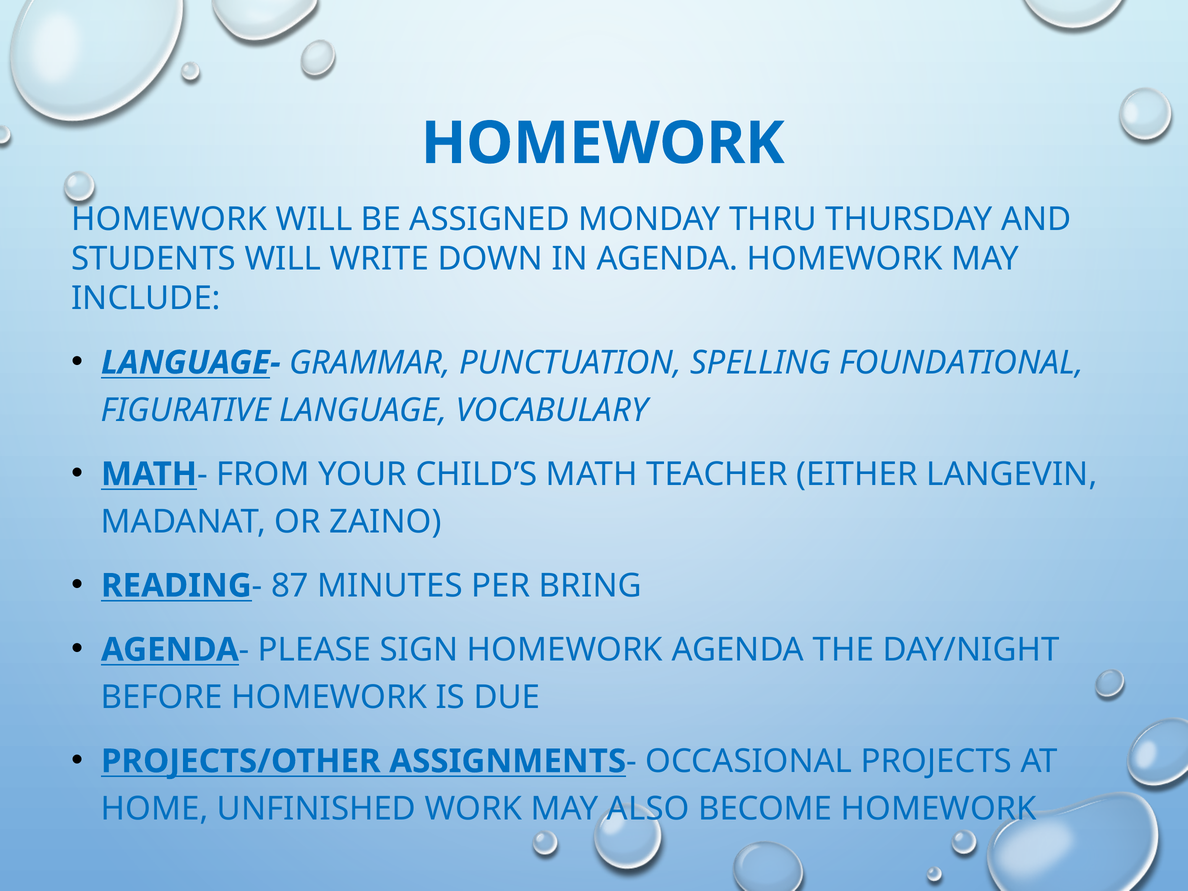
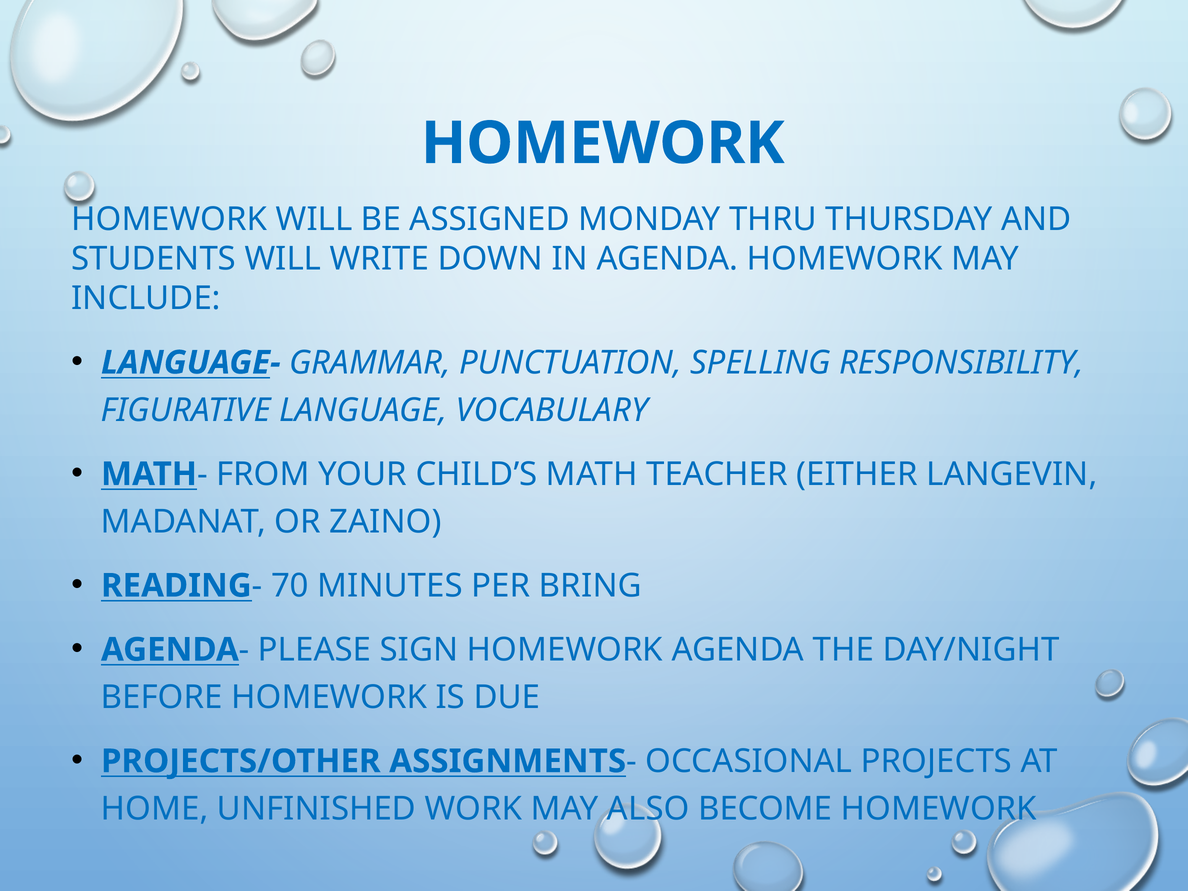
FOUNDATIONAL: FOUNDATIONAL -> RESPONSIBILITY
87: 87 -> 70
